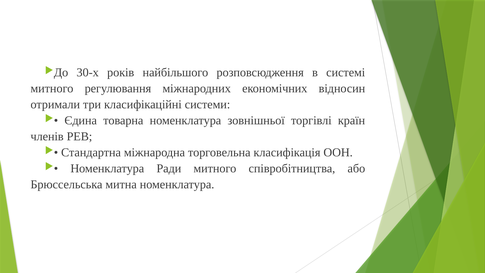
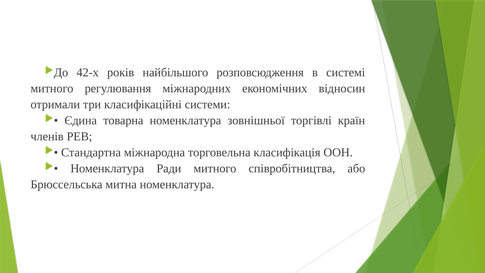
30-х: 30-х -> 42-х
